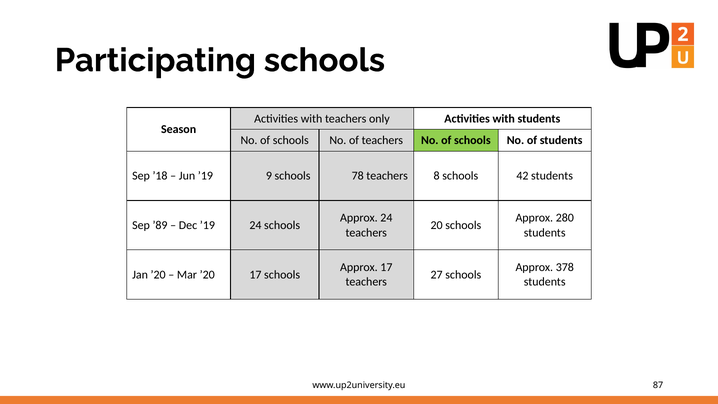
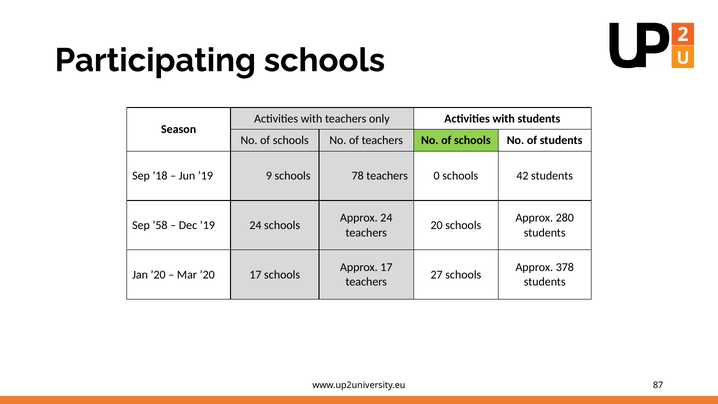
8: 8 -> 0
’89: ’89 -> ’58
